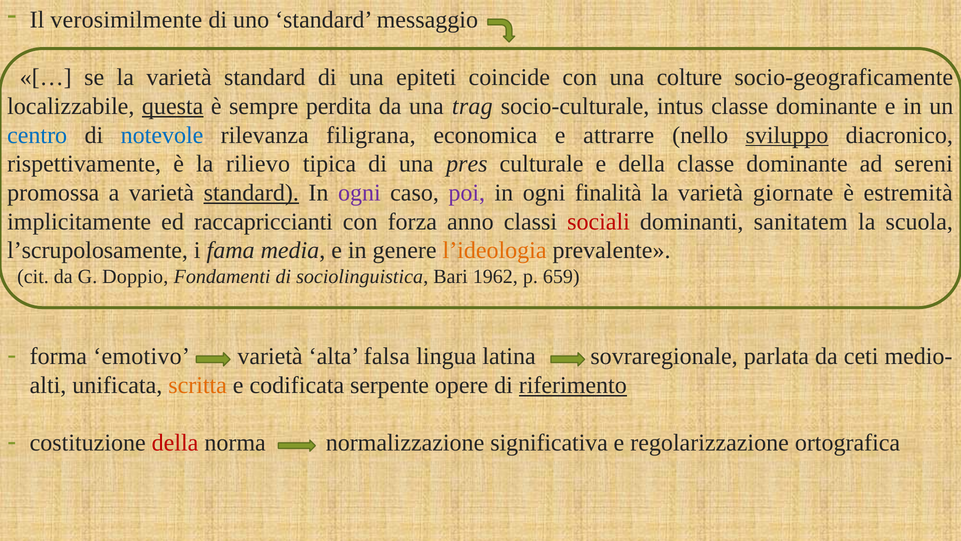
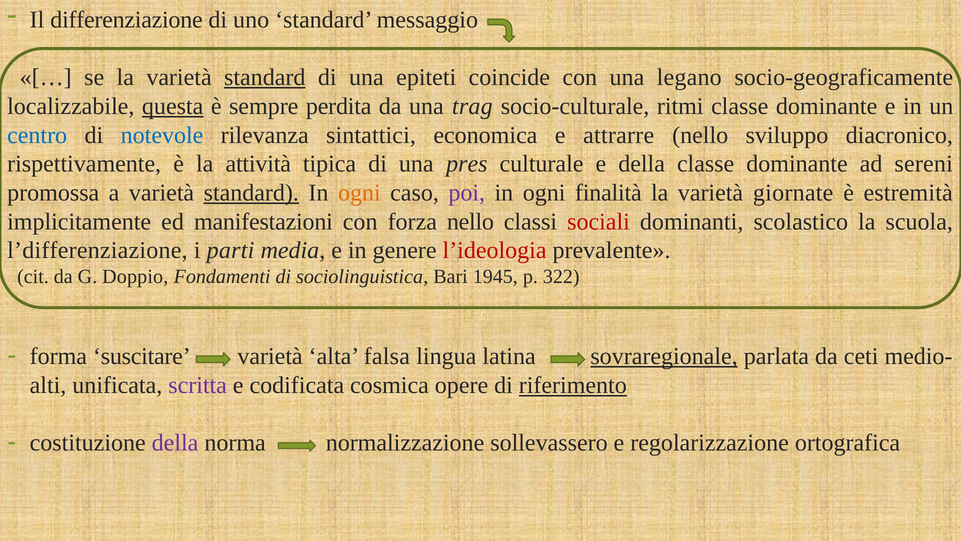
verosimilmente: verosimilmente -> differenziazione
standard at (265, 77) underline: none -> present
colture: colture -> legano
intus: intus -> ritmi
filigrana: filigrana -> sintattici
sviluppo underline: present -> none
rilievo: rilievo -> attività
ogni at (359, 193) colour: purple -> orange
raccapriccianti: raccapriccianti -> manifestazioni
forza anno: anno -> nello
sanitatem: sanitatem -> scolastico
l’scrupolosamente: l’scrupolosamente -> l’differenziazione
fama: fama -> parti
l’ideologia colour: orange -> red
1962: 1962 -> 1945
659: 659 -> 322
emotivo: emotivo -> suscitare
sovraregionale underline: none -> present
scritta colour: orange -> purple
serpente: serpente -> cosmica
della at (175, 443) colour: red -> purple
significativa: significativa -> sollevassero
